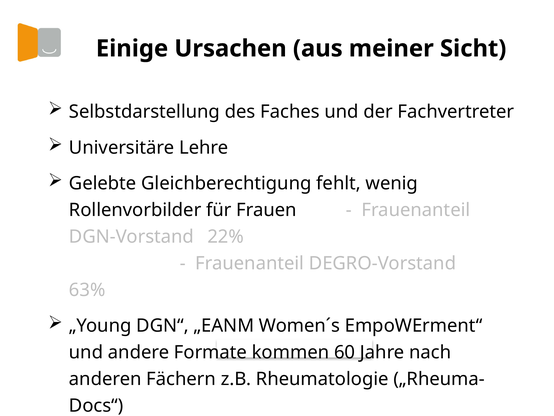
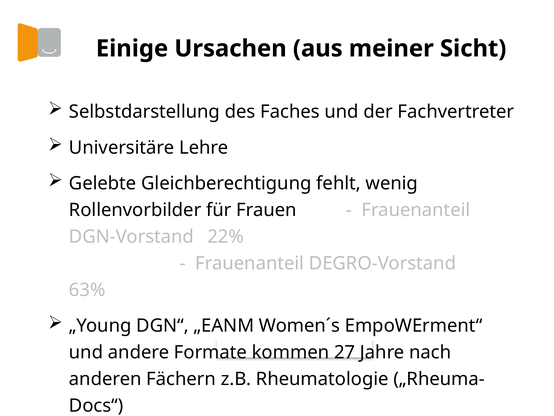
60: 60 -> 27
